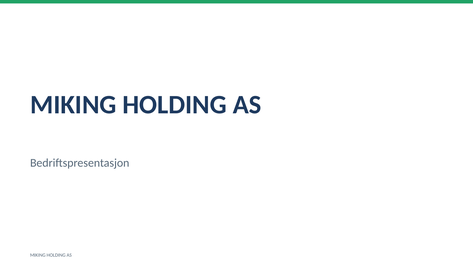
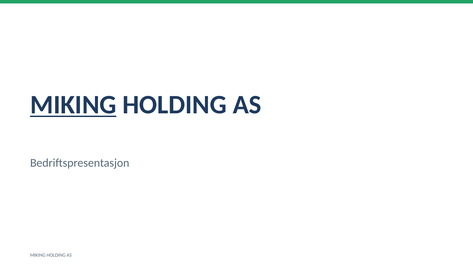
MIKING at (73, 105) underline: none -> present
